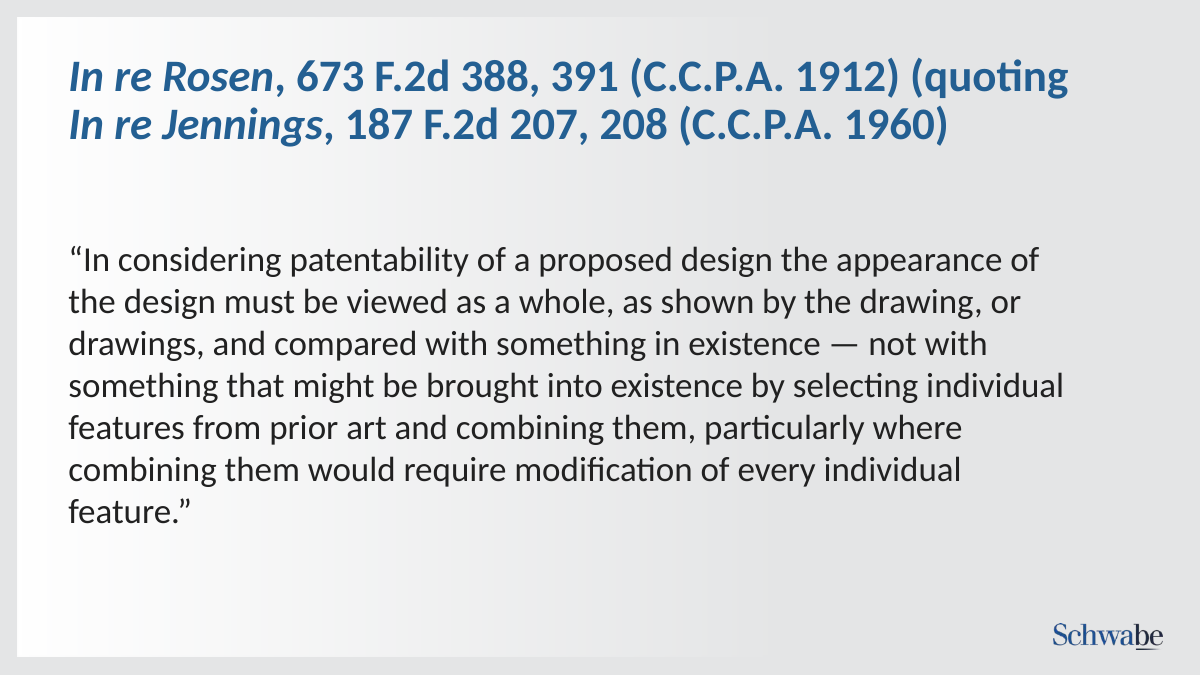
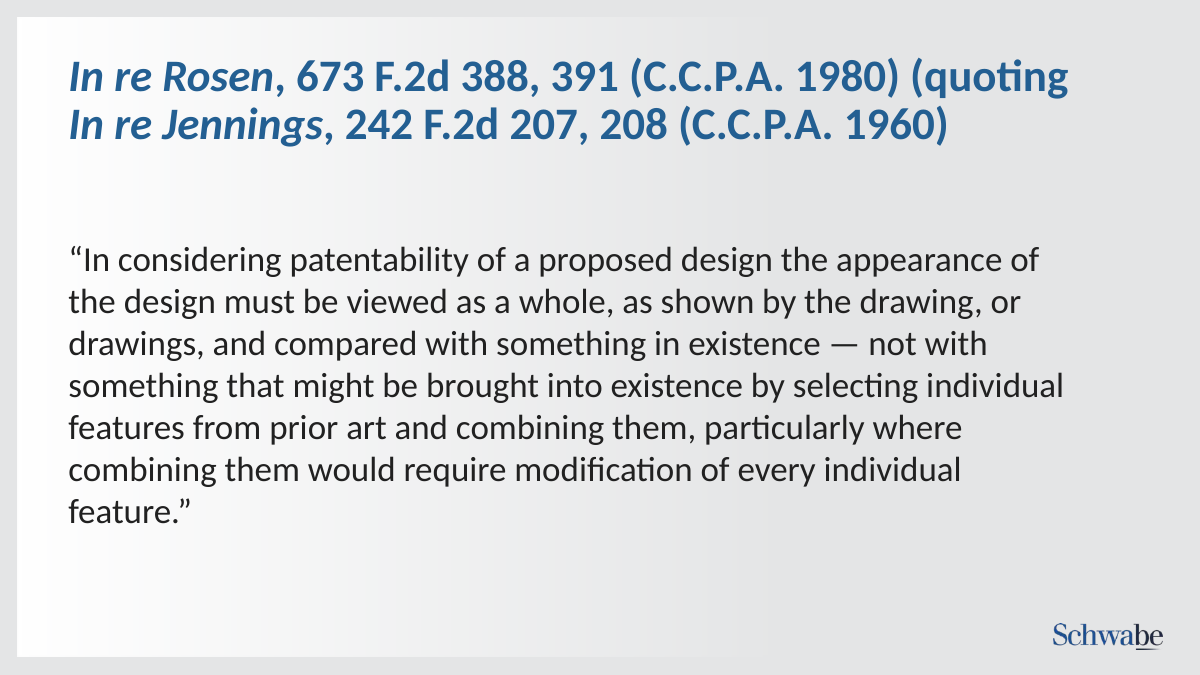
1912: 1912 -> 1980
187: 187 -> 242
